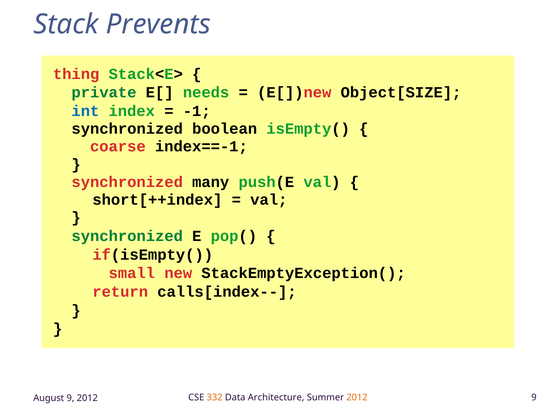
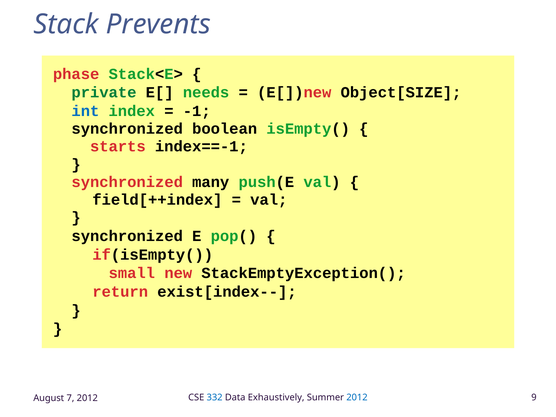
thing: thing -> phase
coarse: coarse -> starts
short[++index: short[++index -> field[++index
synchronized at (127, 236) colour: green -> black
calls[index--: calls[index-- -> exist[index--
332 colour: orange -> blue
Architecture: Architecture -> Exhaustively
2012 at (357, 397) colour: orange -> blue
August 9: 9 -> 7
